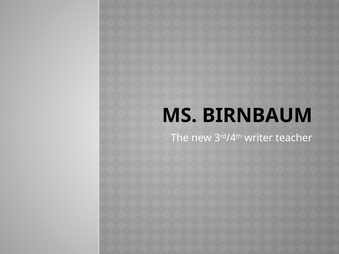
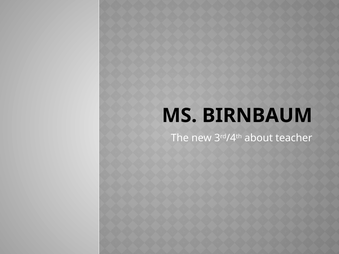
writer: writer -> about
